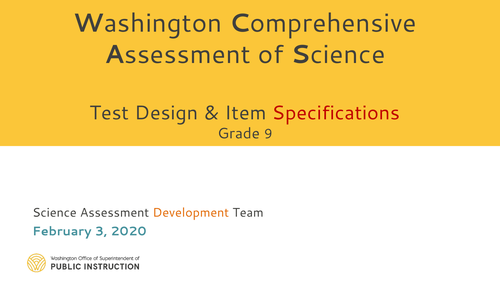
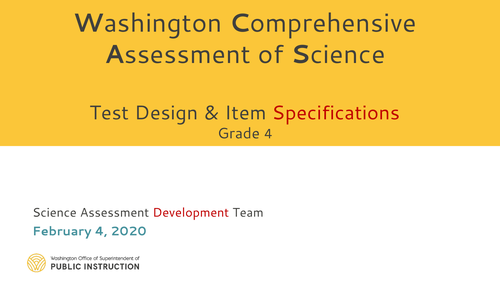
Grade 9: 9 -> 4
Development colour: orange -> red
February 3: 3 -> 4
